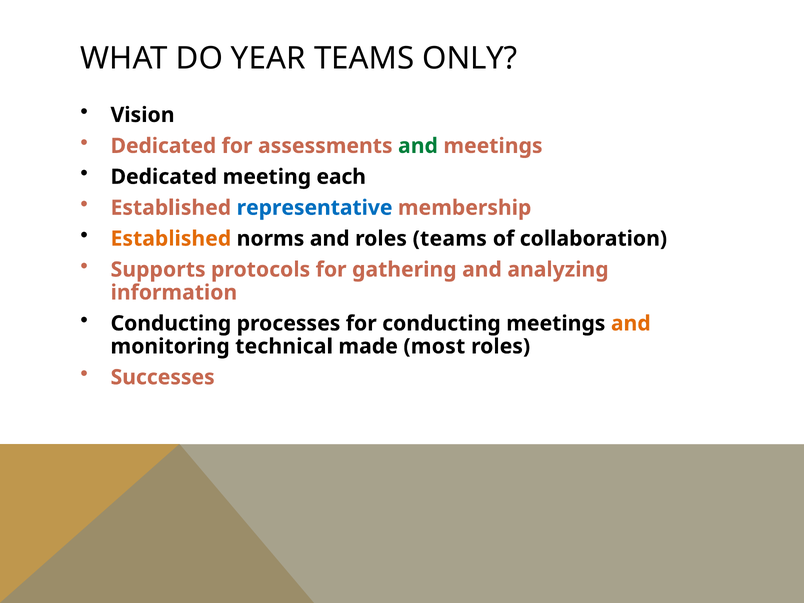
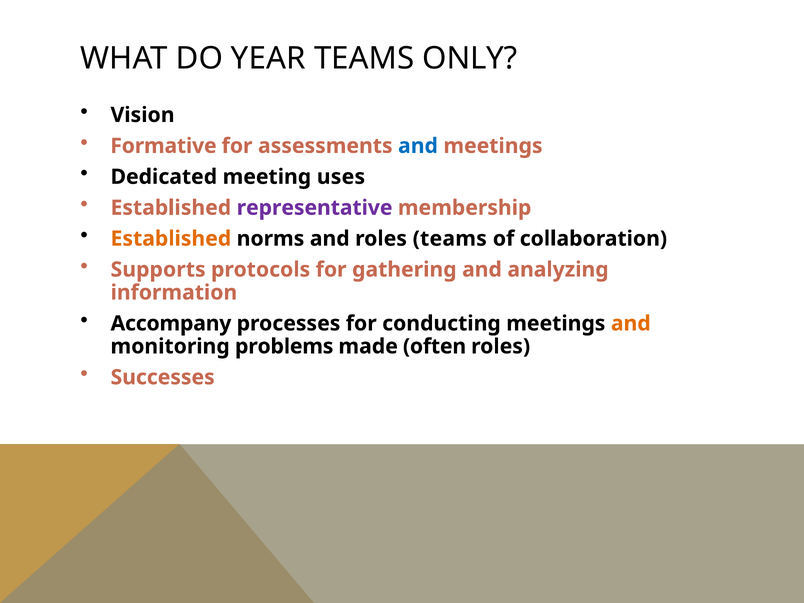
Dedicated at (163, 146): Dedicated -> Formative
and at (418, 146) colour: green -> blue
each: each -> uses
representative colour: blue -> purple
Conducting at (171, 323): Conducting -> Accompany
technical: technical -> problems
most: most -> often
